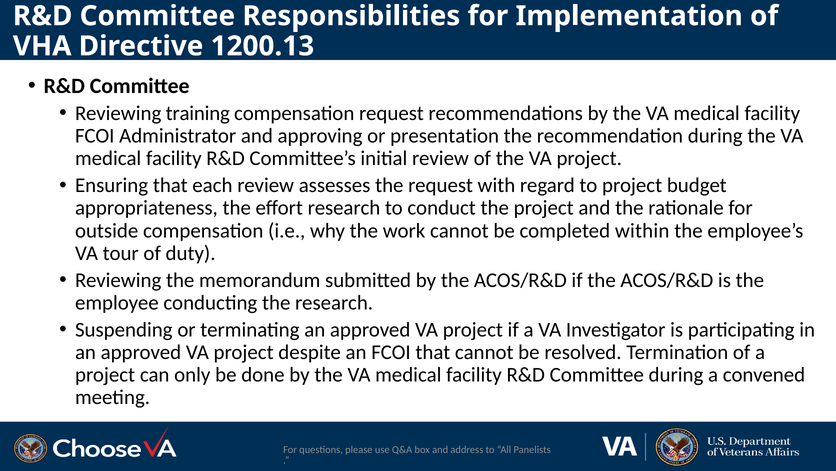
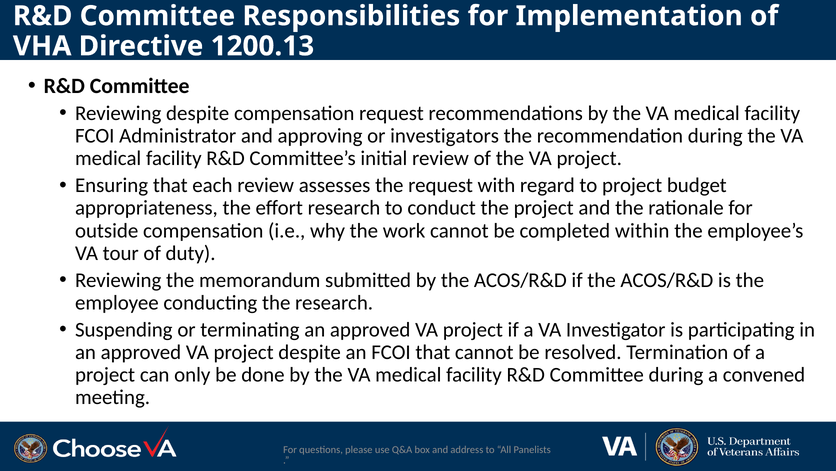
Reviewing training: training -> despite
presentation: presentation -> investigators
